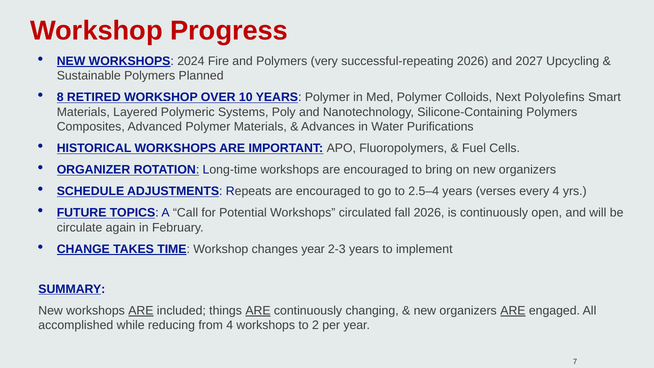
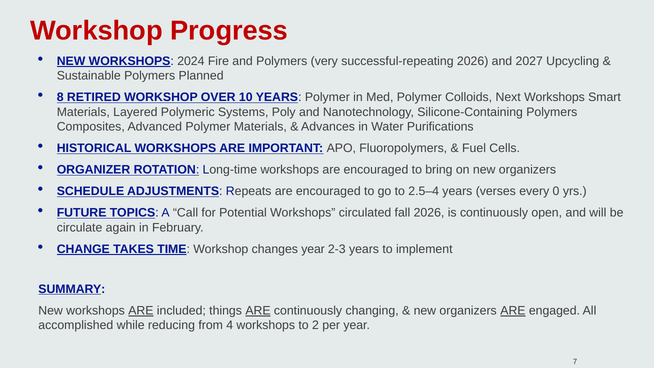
Next Polyolefins: Polyolefins -> Workshops
every 4: 4 -> 0
